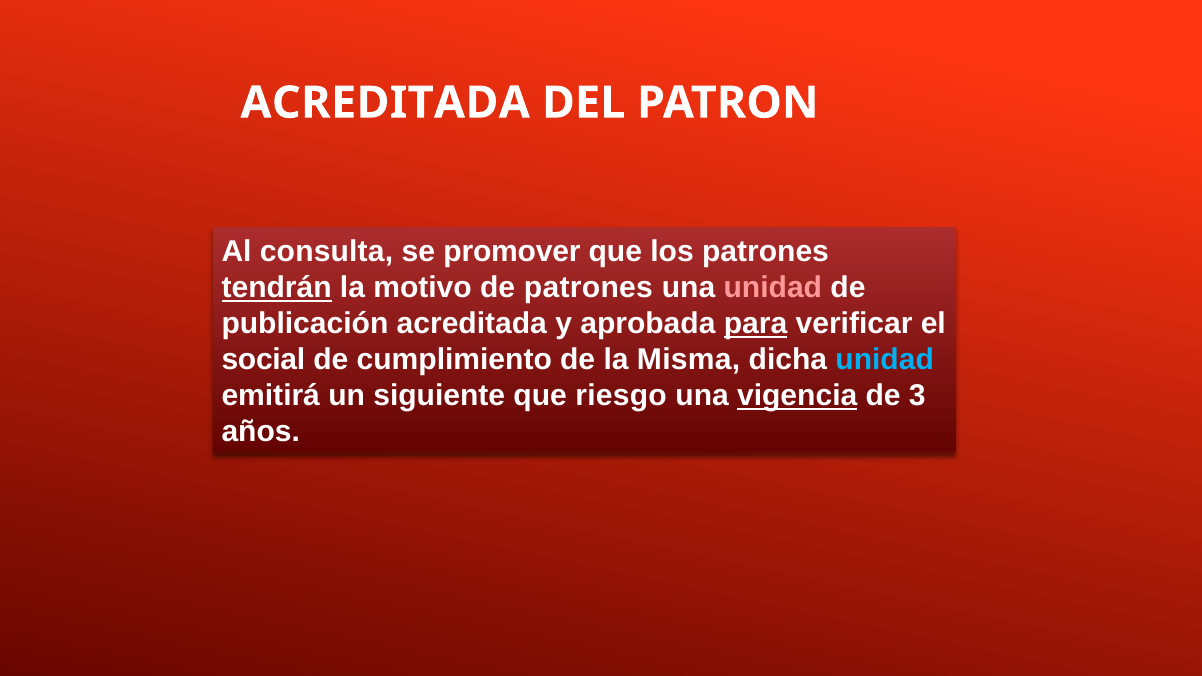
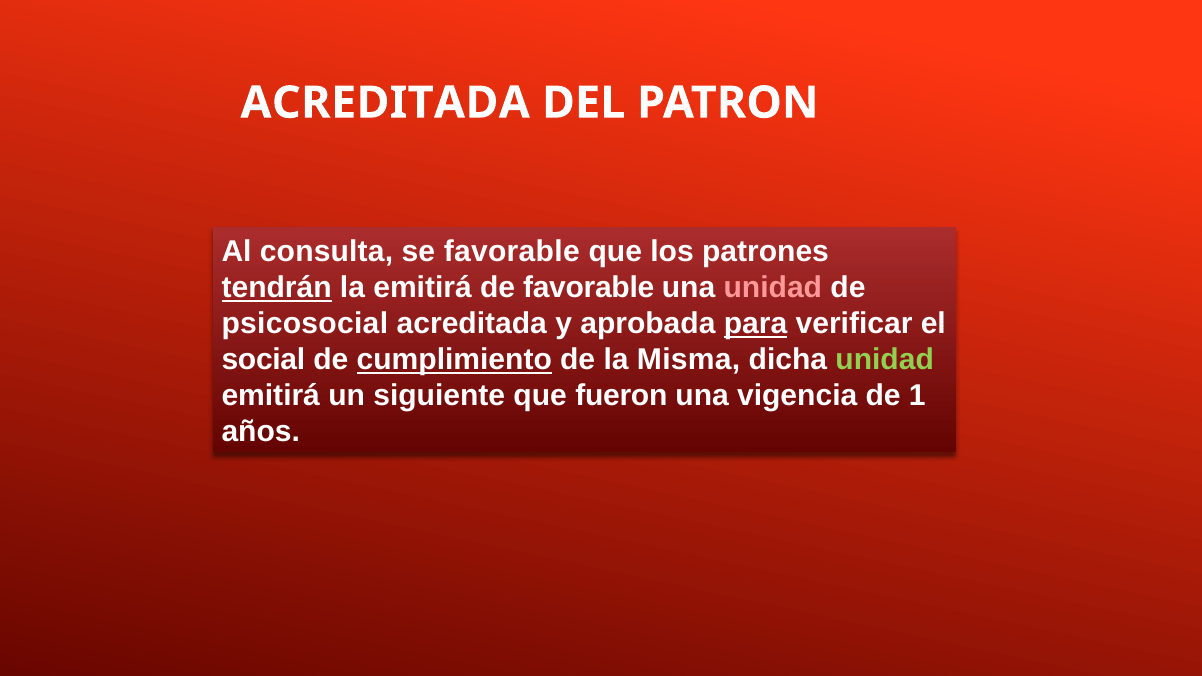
se promover: promover -> favorable
la motivo: motivo -> emitirá
de patrones: patrones -> favorable
publicación: publicación -> psicosocial
cumplimiento underline: none -> present
unidad at (885, 360) colour: light blue -> light green
riesgo: riesgo -> fueron
vigencia underline: present -> none
3: 3 -> 1
